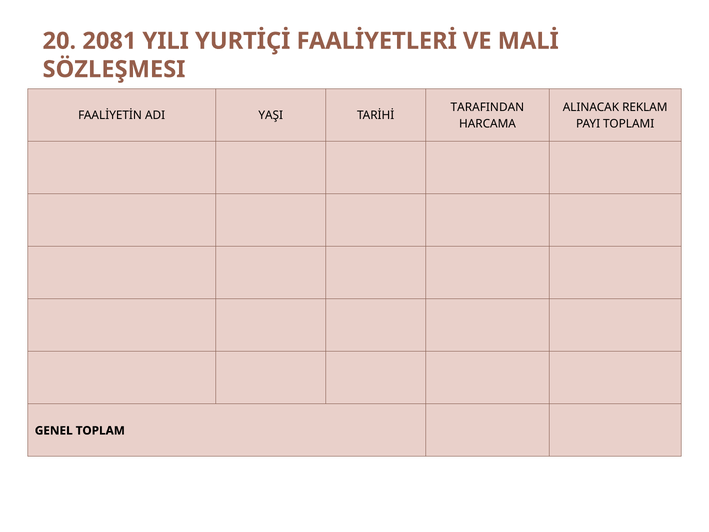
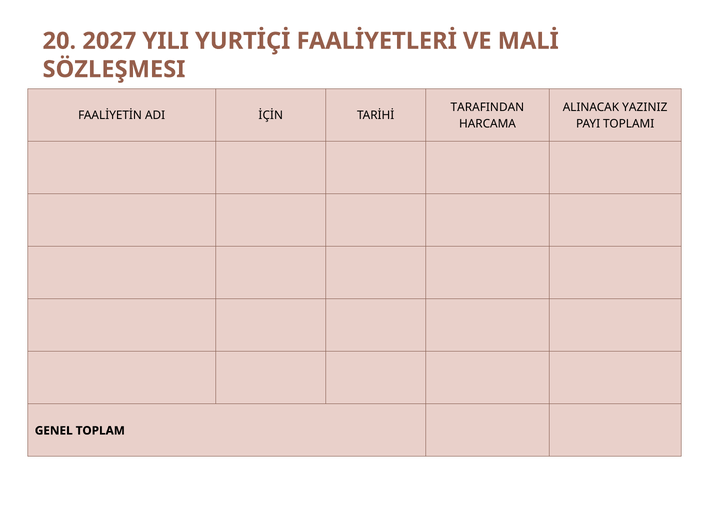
2081: 2081 -> 2027
REKLAM: REKLAM -> YAZINIZ
YAŞI: YAŞI -> İÇİN
